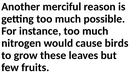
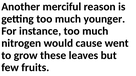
possible: possible -> younger
birds: birds -> went
